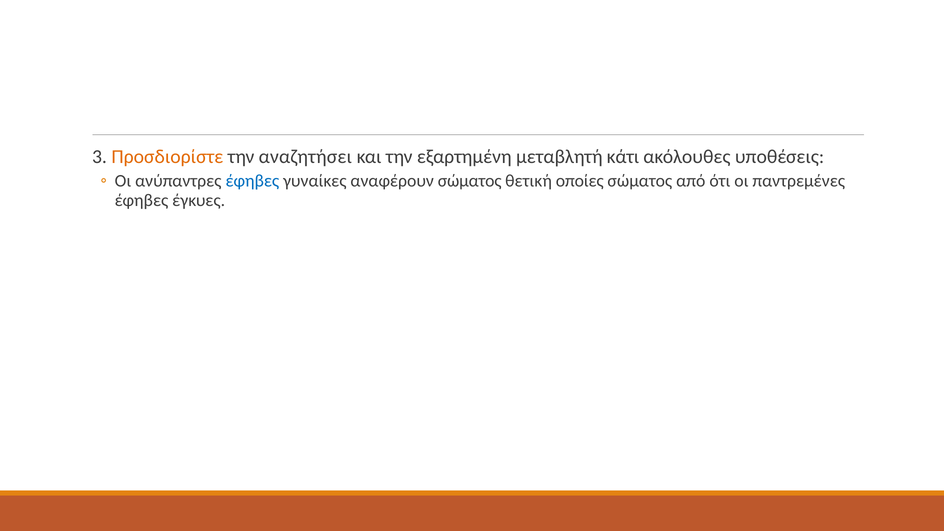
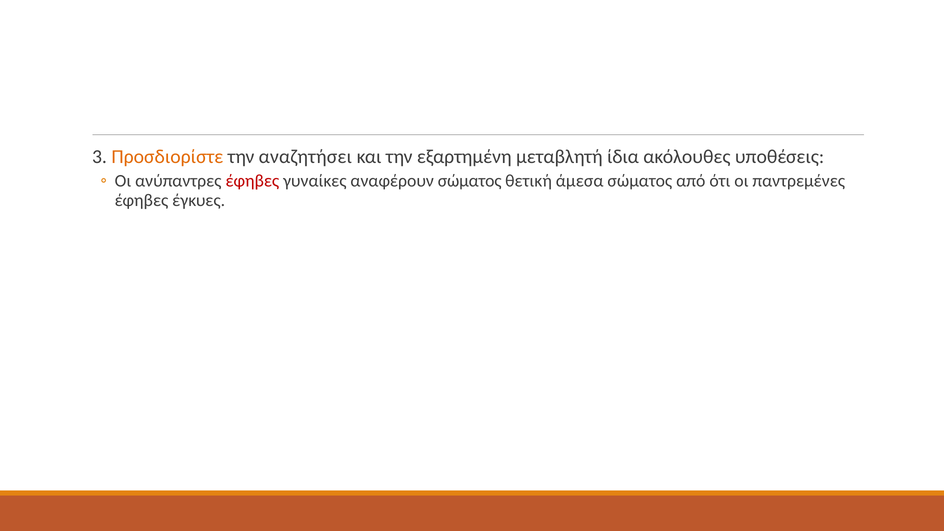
κάτι: κάτι -> ίδια
έφηβες at (252, 181) colour: blue -> red
οποίες: οποίες -> άμεσα
